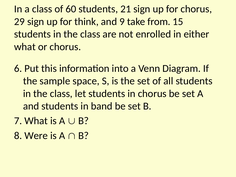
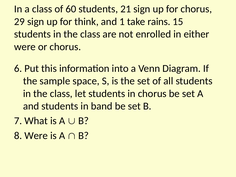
9: 9 -> 1
from: from -> rains
what at (25, 47): what -> were
